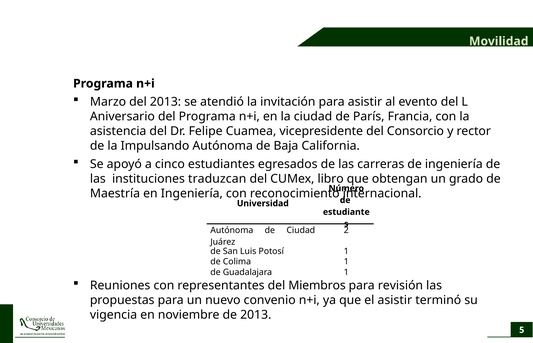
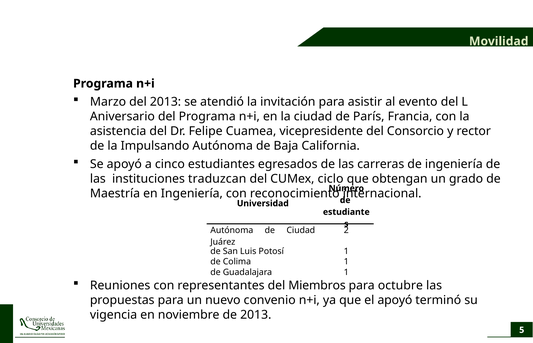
libro: libro -> ciclo
revisión: revisión -> octubre
el asistir: asistir -> apoyó
